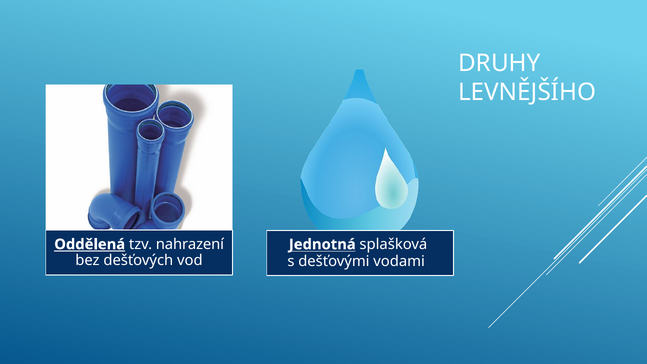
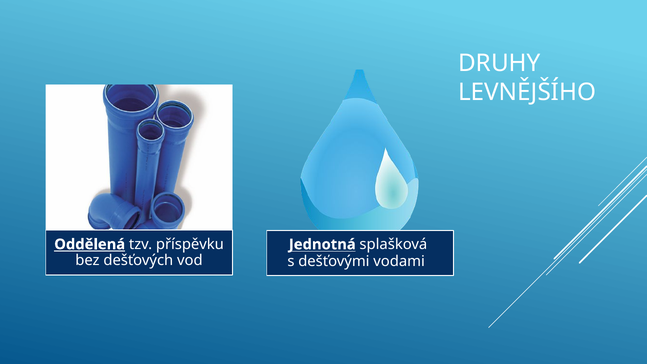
nahrazení: nahrazení -> příspěvku
